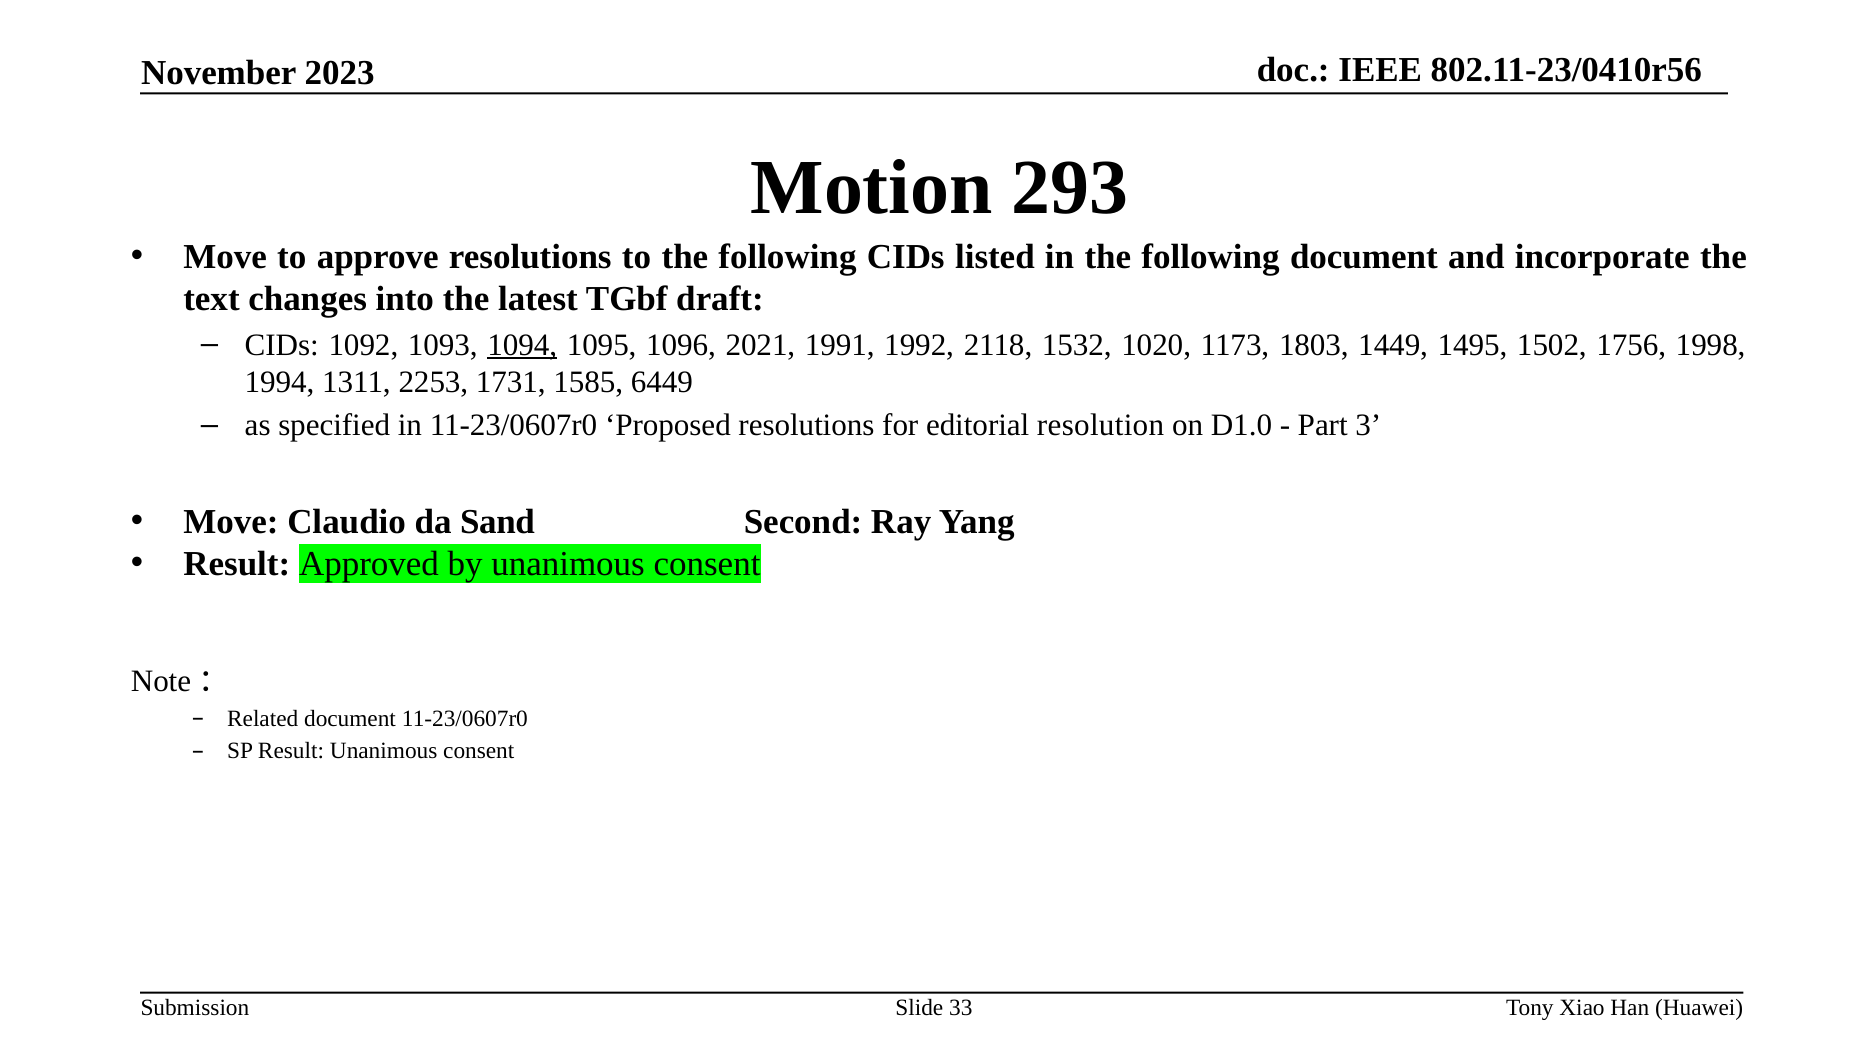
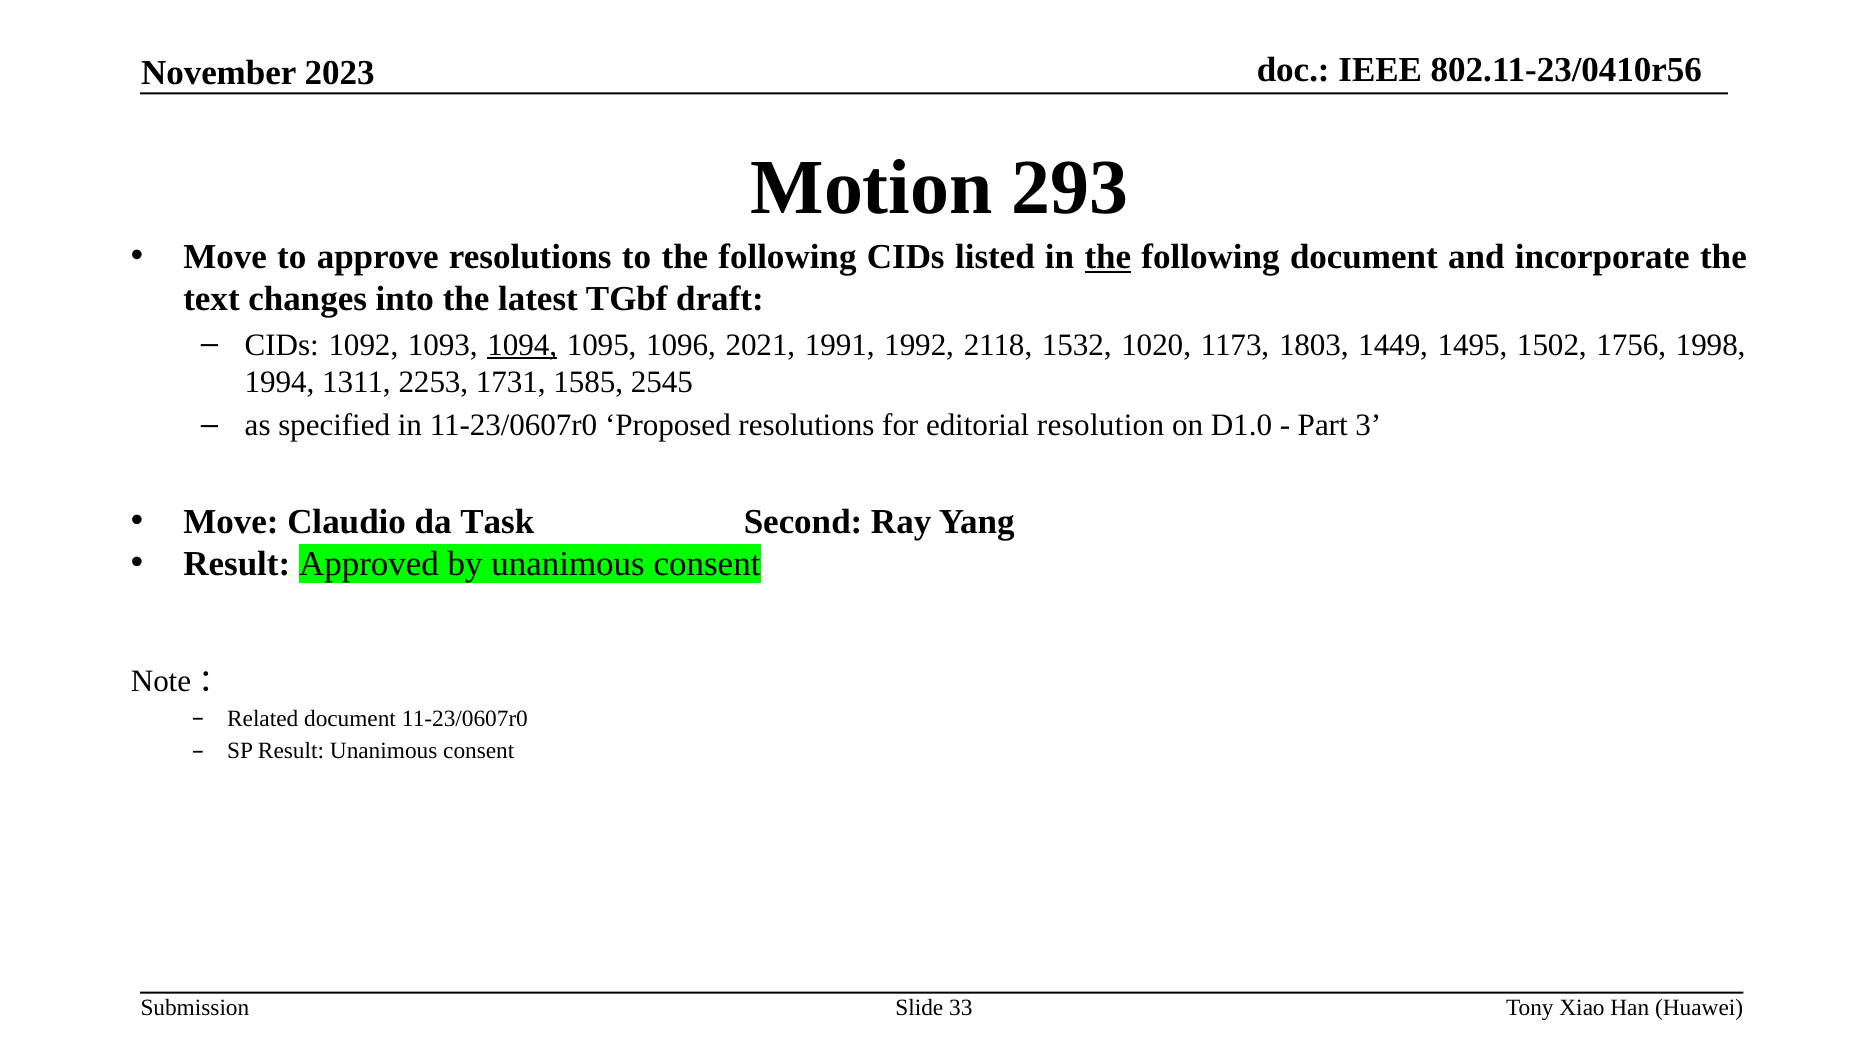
the at (1108, 257) underline: none -> present
6449: 6449 -> 2545
Sand: Sand -> Task
